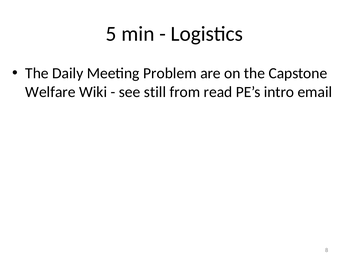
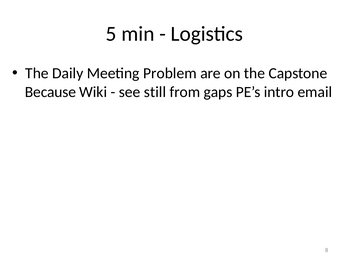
Welfare: Welfare -> Because
read: read -> gaps
